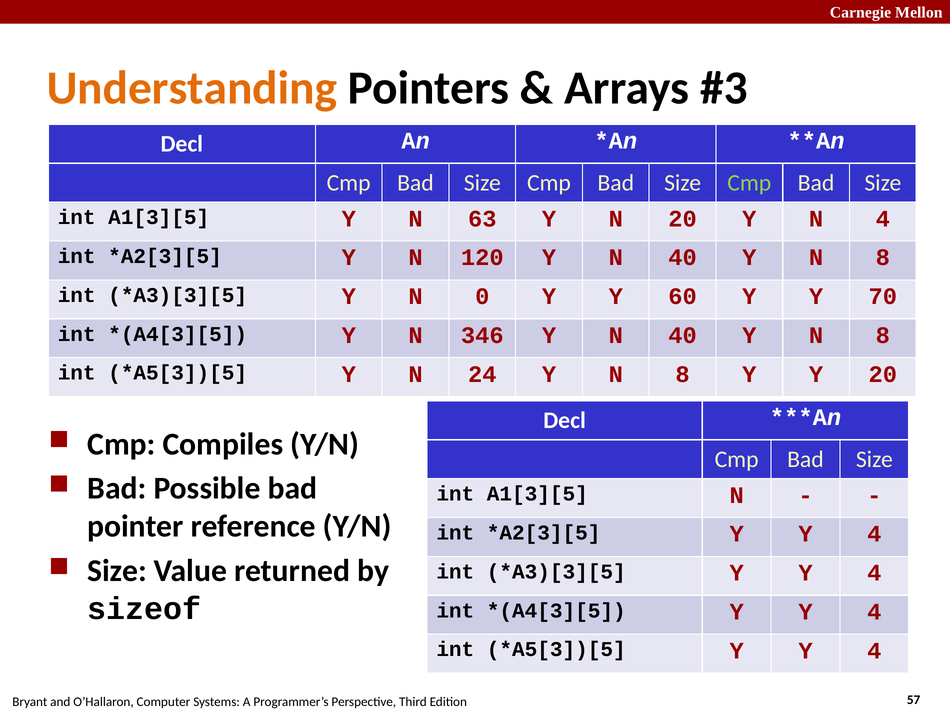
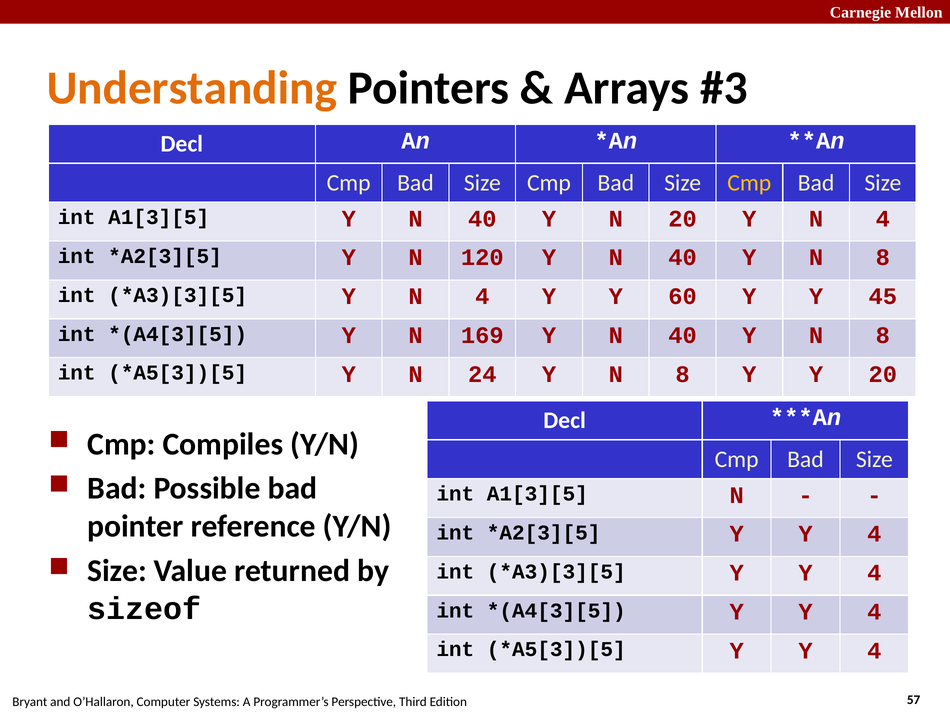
Cmp at (749, 183) colour: light green -> yellow
A1[3][5 Y N 63: 63 -> 40
0 at (482, 297): 0 -> 4
70: 70 -> 45
346: 346 -> 169
